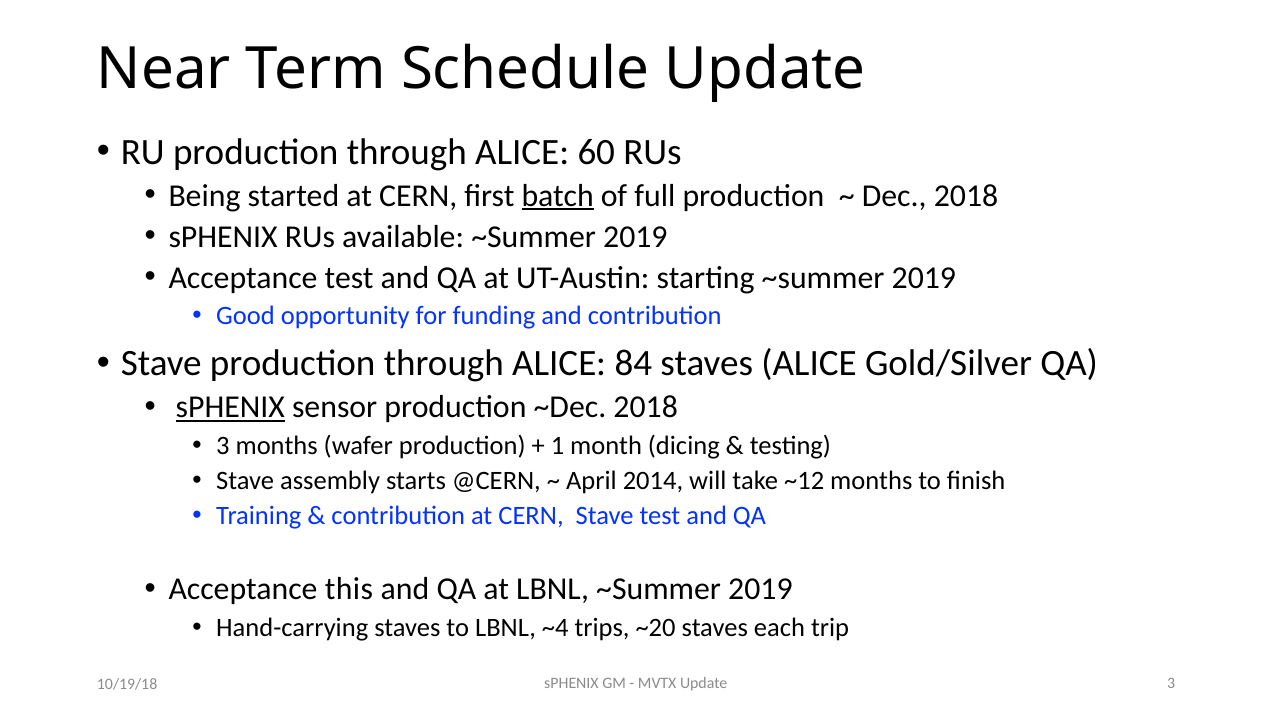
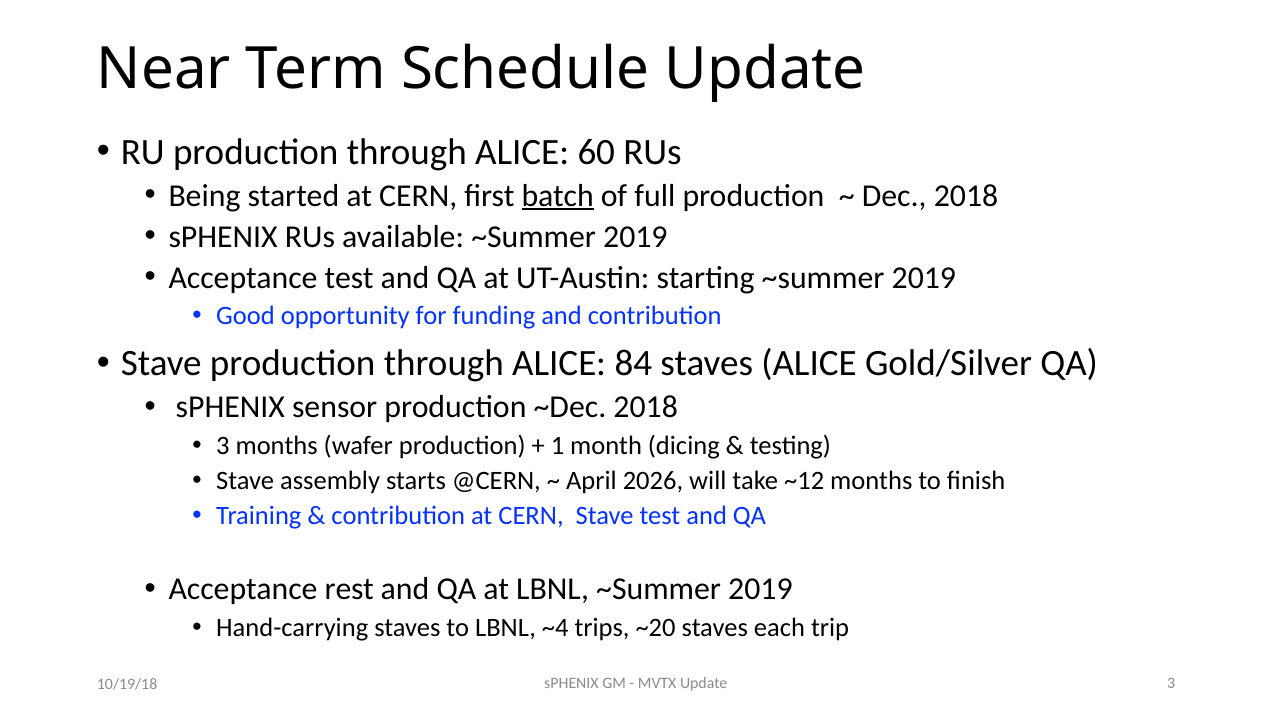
sPHENIX at (230, 407) underline: present -> none
2014: 2014 -> 2026
this: this -> rest
